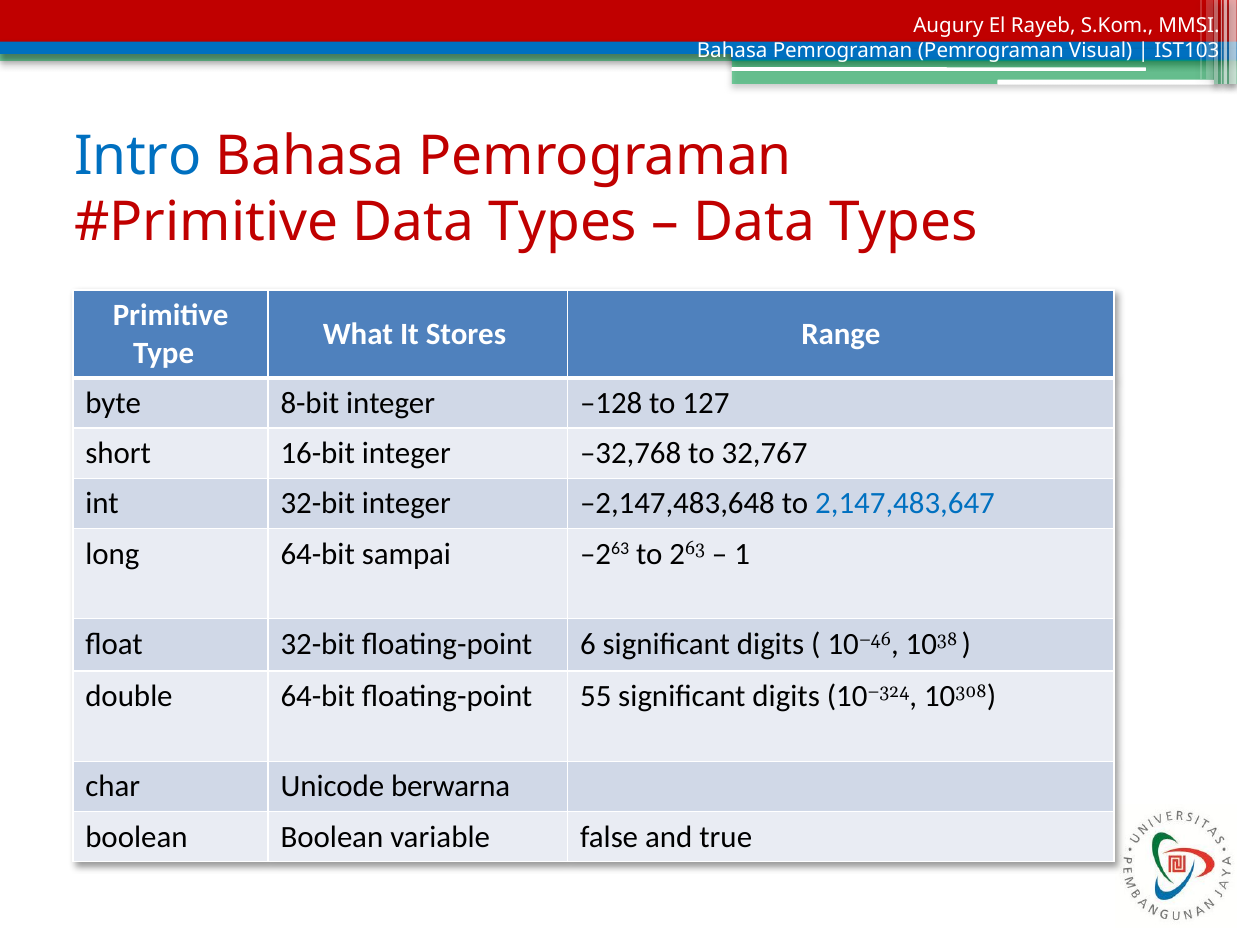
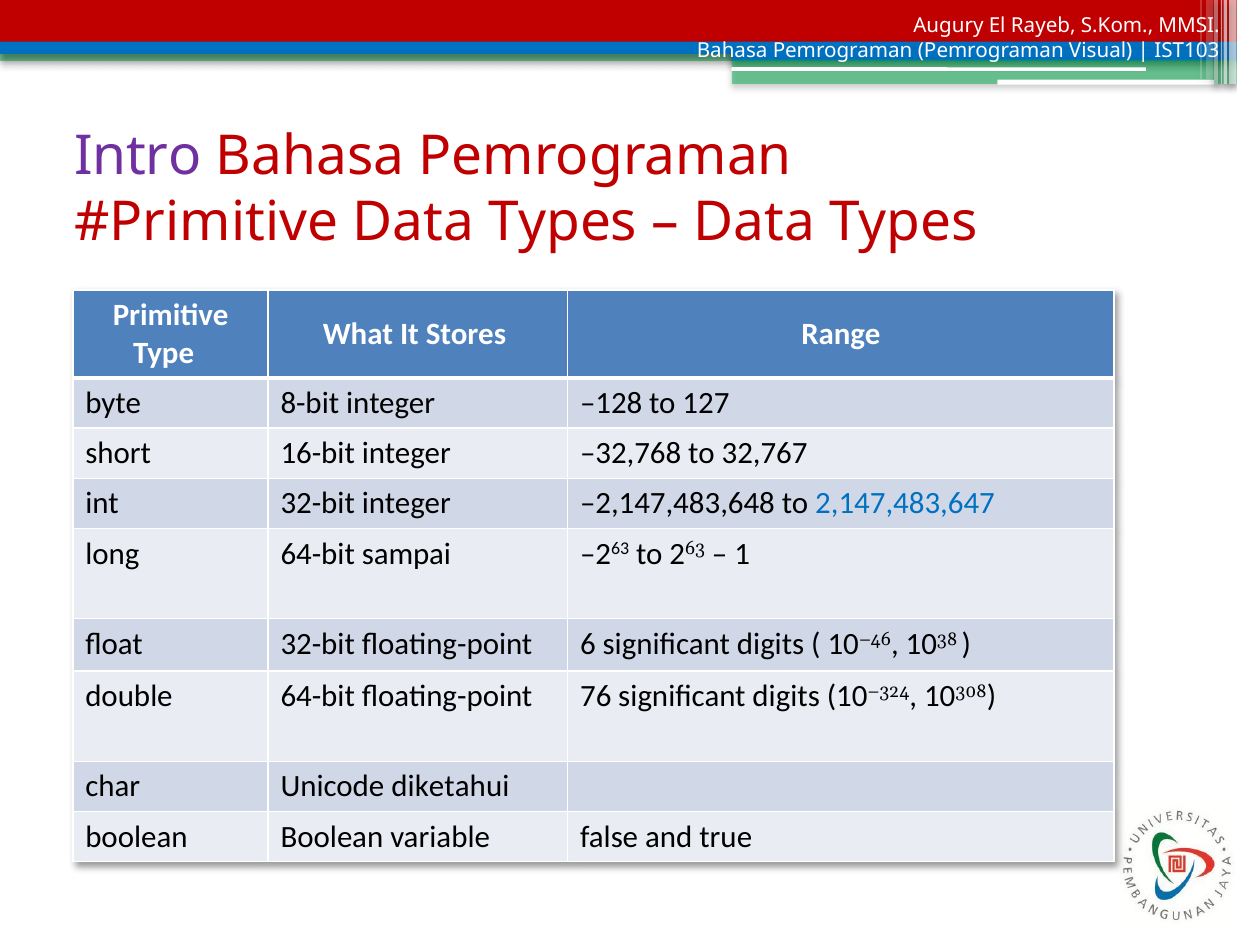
Intro colour: blue -> purple
55: 55 -> 76
berwarna: berwarna -> diketahui
